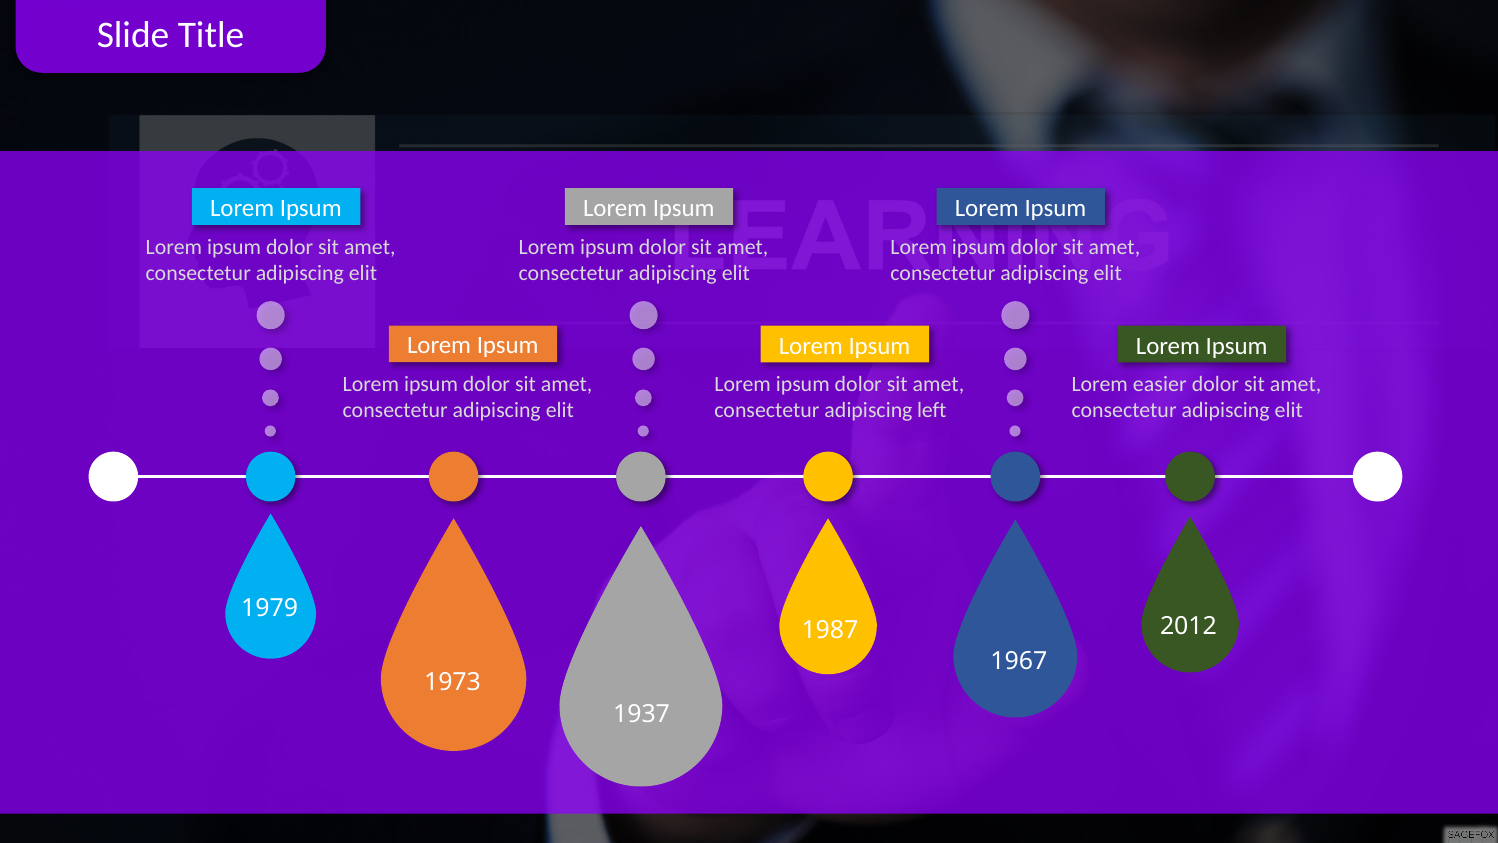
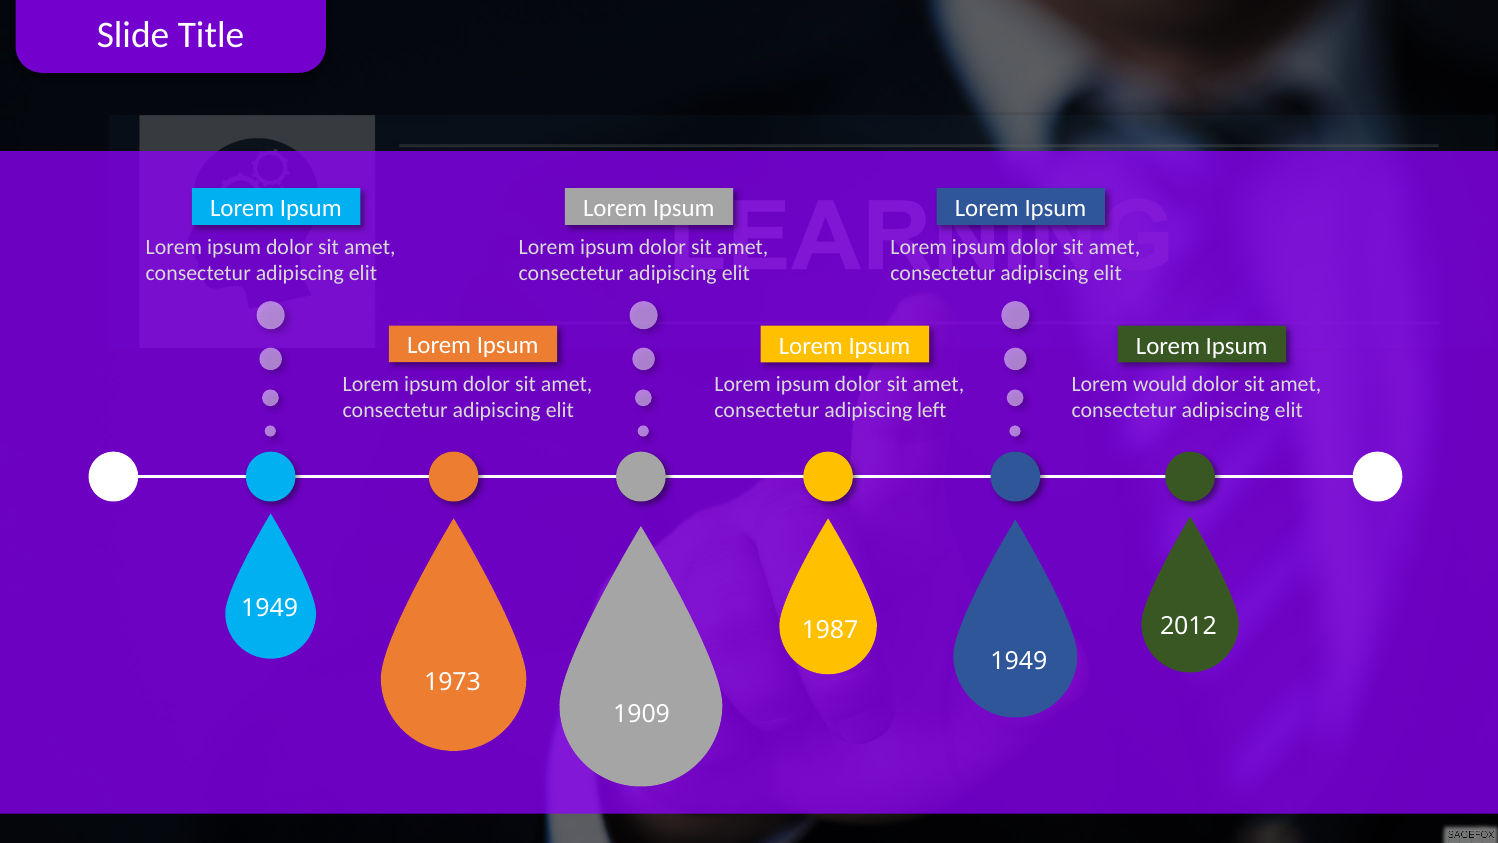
easier: easier -> would
1979 at (270, 608): 1979 -> 1949
1967 at (1019, 661): 1967 -> 1949
1937: 1937 -> 1909
